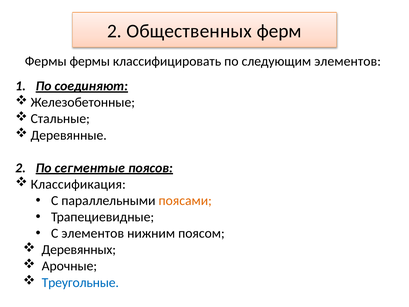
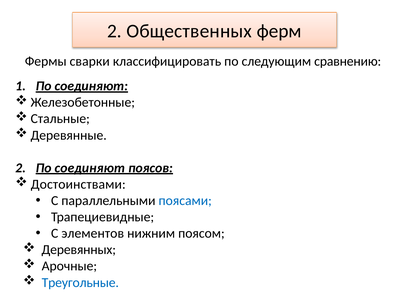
Фермы фермы: фермы -> сварки
следующим элементов: элементов -> сравнению
2 По сегментые: сегментые -> соединяют
Классификация: Классификация -> Достоинствами
поясами colour: orange -> blue
